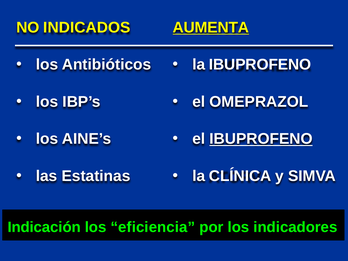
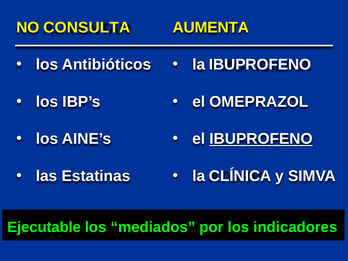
INDICADOS: INDICADOS -> CONSULTA
AUMENTA underline: present -> none
Indicación: Indicación -> Ejecutable
eficiencia: eficiencia -> mediados
